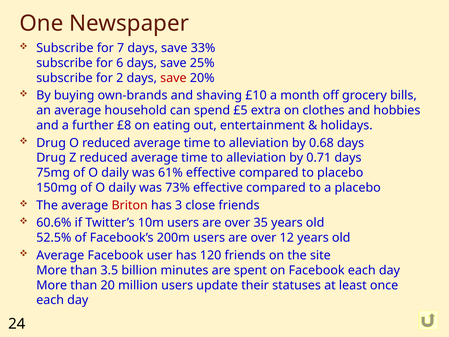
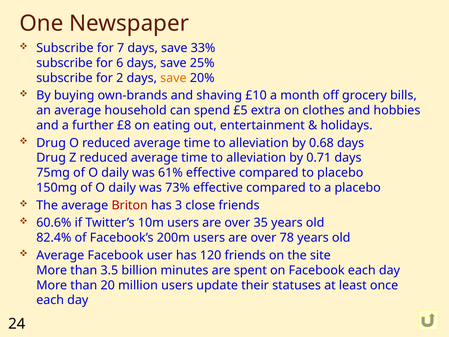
save at (173, 78) colour: red -> orange
52.5%: 52.5% -> 82.4%
12: 12 -> 78
